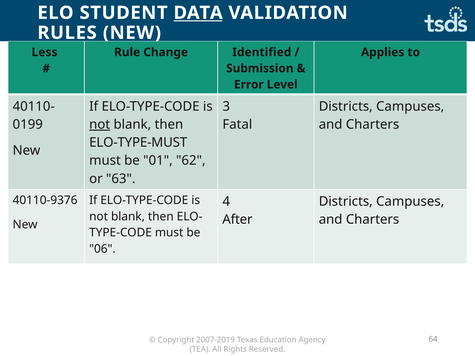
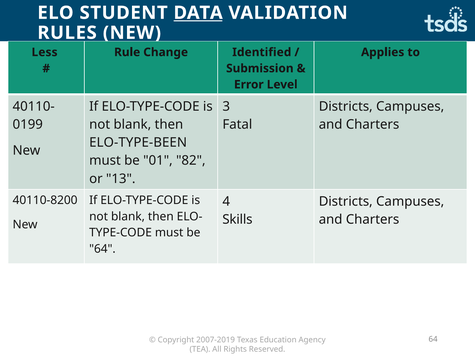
not at (100, 125) underline: present -> none
ELO-TYPE-MUST: ELO-TYPE-MUST -> ELO-TYPE-BEEN
62: 62 -> 82
63: 63 -> 13
40110-9376: 40110-9376 -> 40110-8200
After: After -> Skills
06 at (102, 249): 06 -> 64
